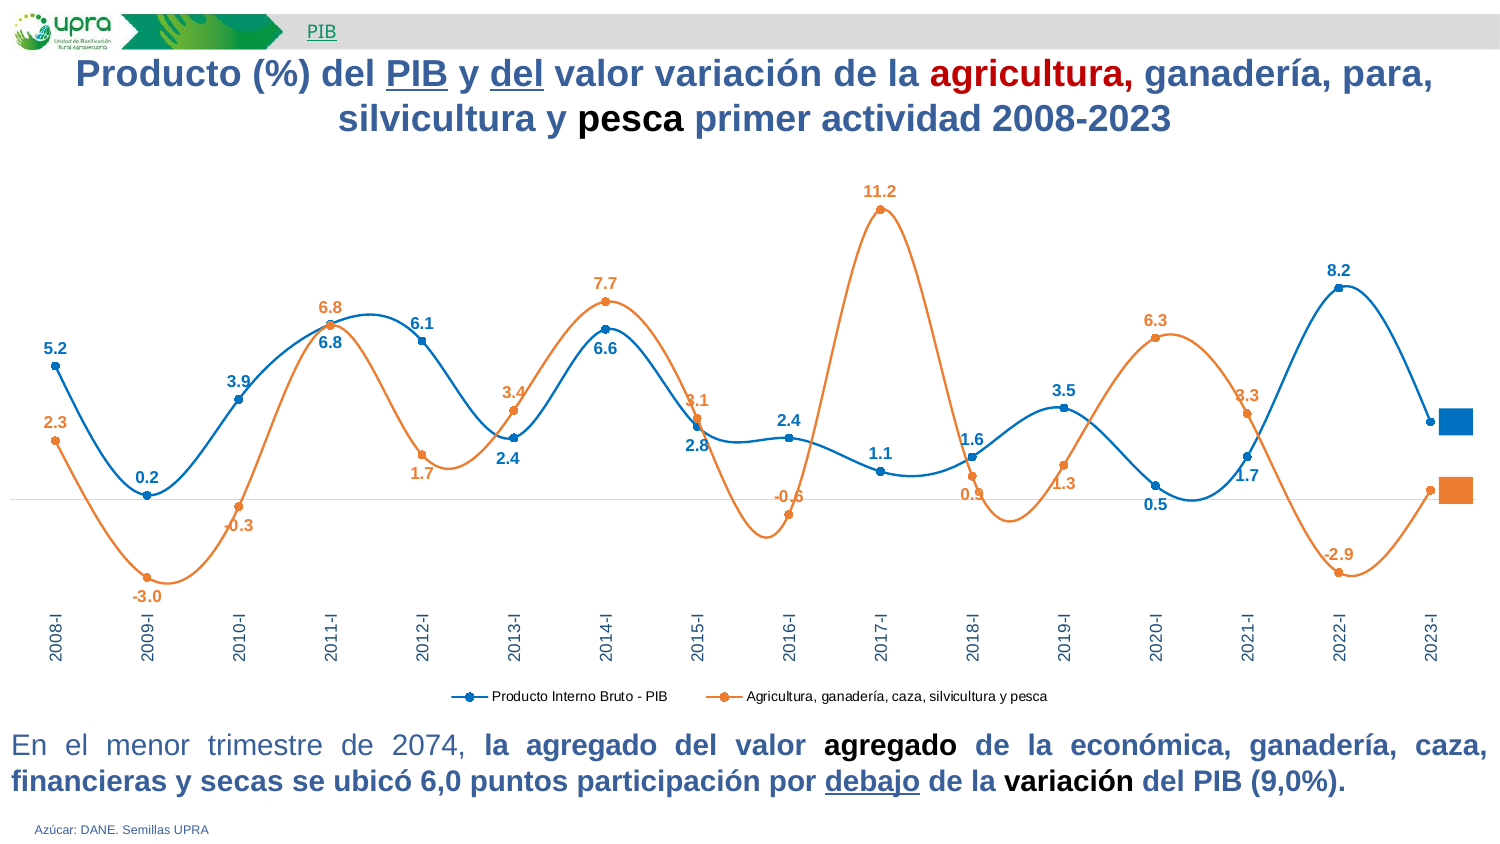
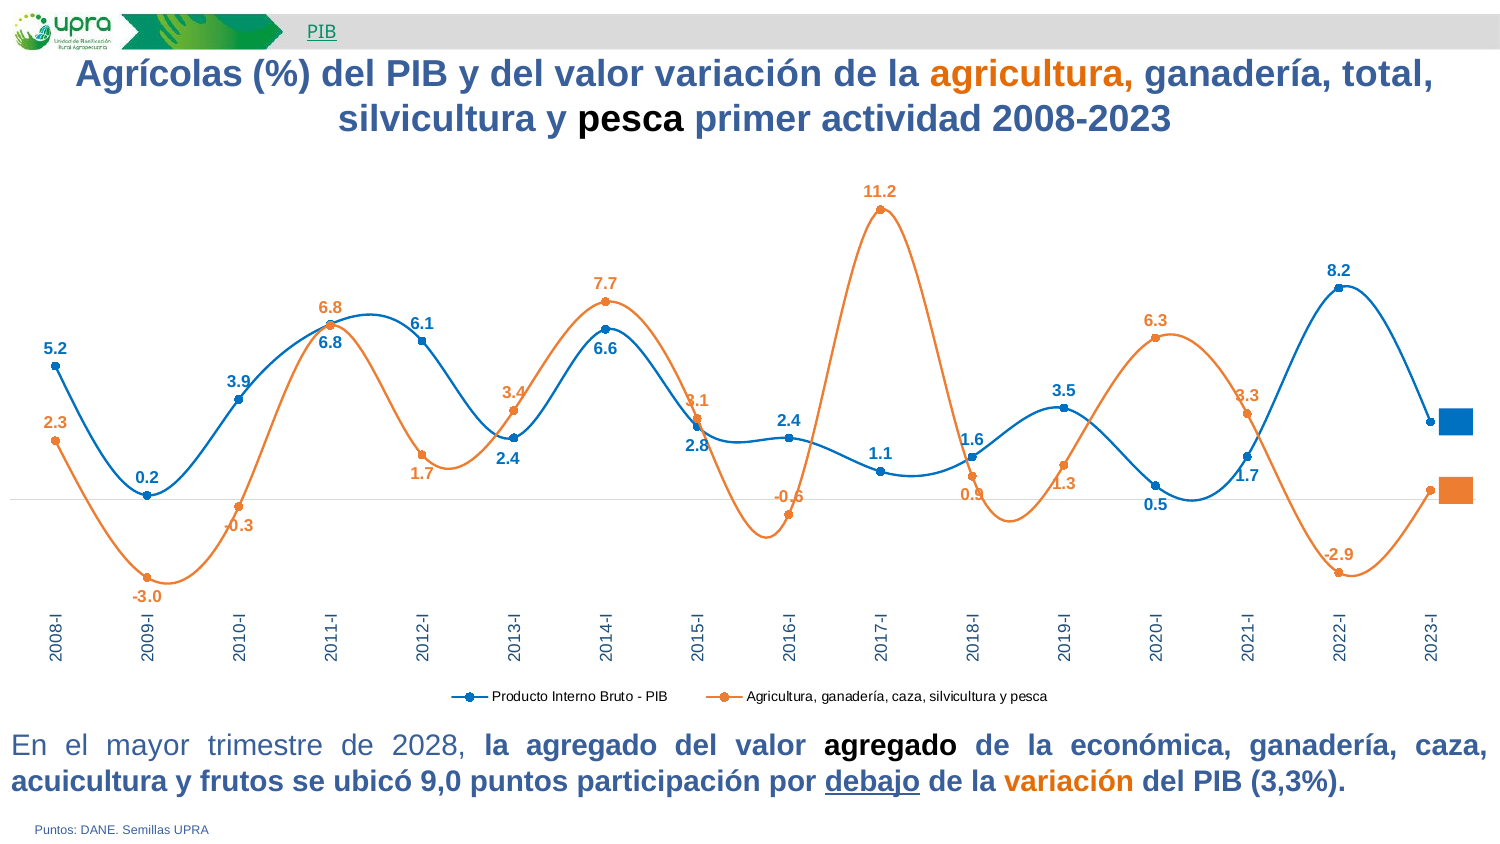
Producto at (159, 74): Producto -> Agrícolas
PIB at (417, 74) underline: present -> none
del at (517, 74) underline: present -> none
agricultura at (1032, 74) colour: red -> orange
para: para -> total
menor: menor -> mayor
2074: 2074 -> 2028
financieras: financieras -> acuicultura
secas: secas -> frutos
6,0: 6,0 -> 9,0
variación at (1069, 781) colour: black -> orange
9,0%: 9,0% -> 3,3%
Azúcar at (56, 830): Azúcar -> Puntos
